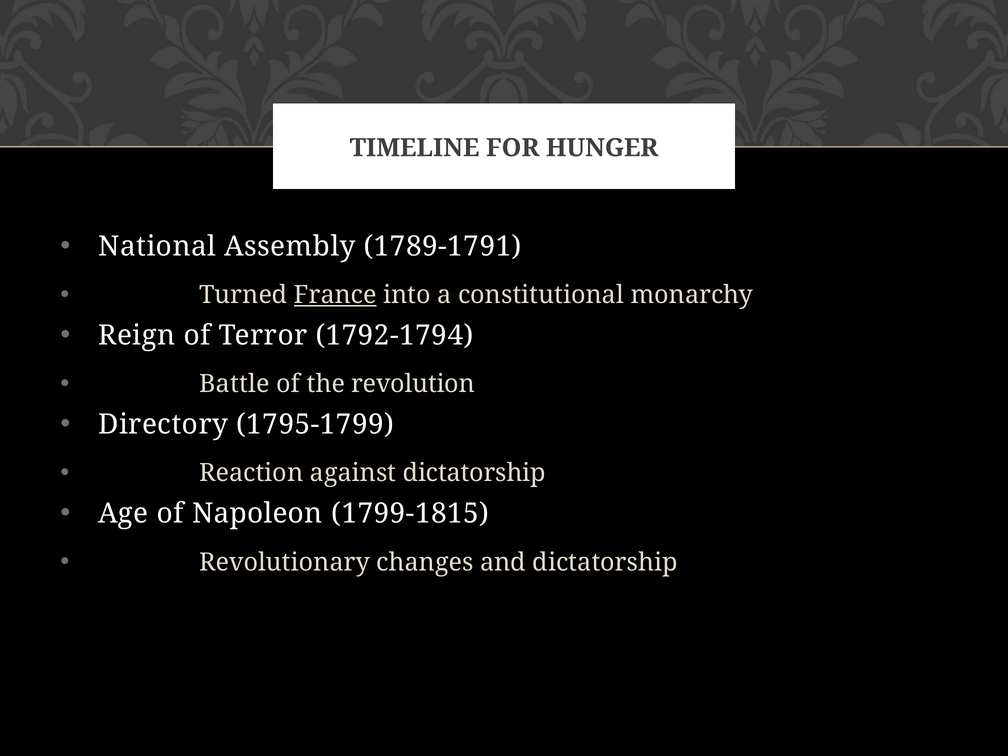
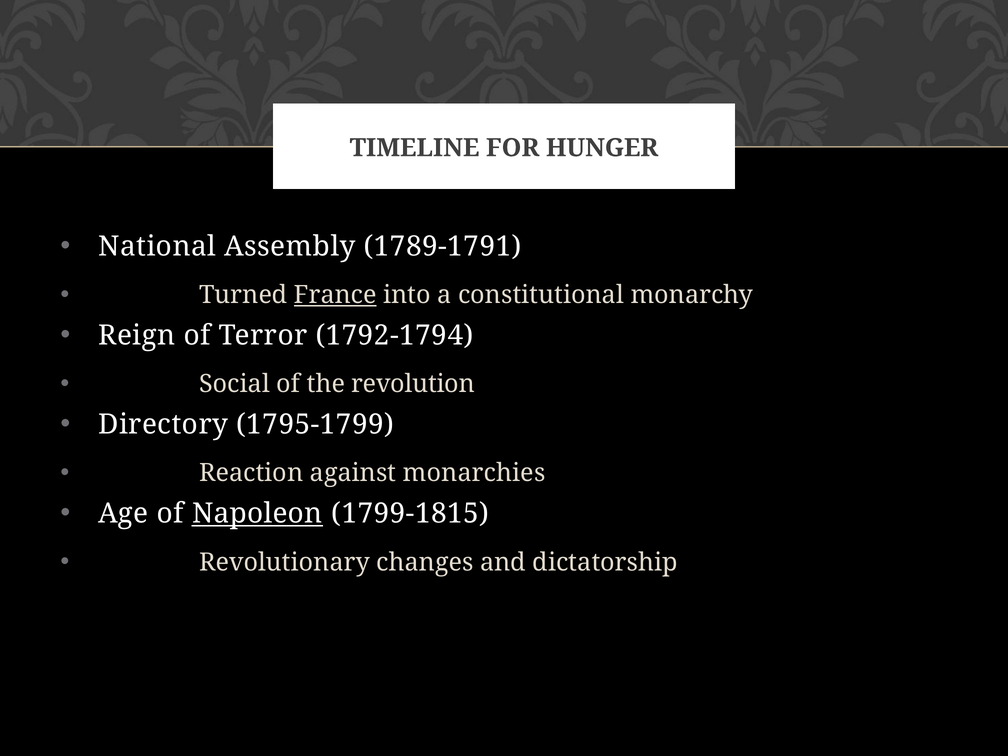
Battle: Battle -> Social
against dictatorship: dictatorship -> monarchies
Napoleon underline: none -> present
